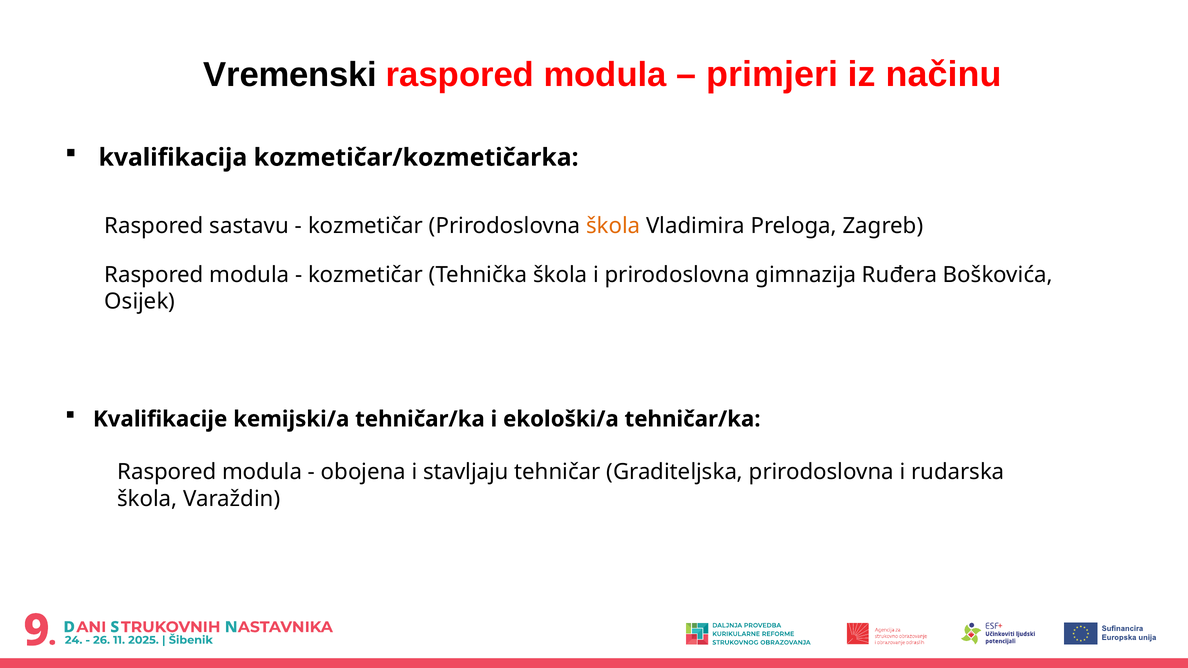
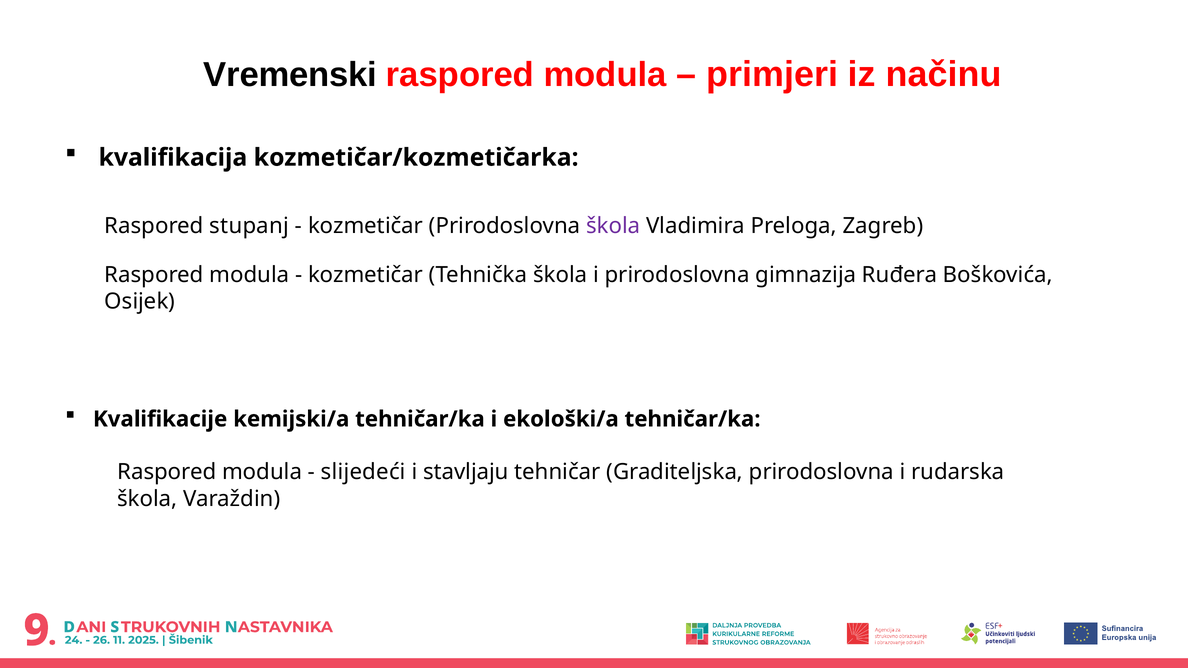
sastavu: sastavu -> stupanj
škola at (613, 226) colour: orange -> purple
obojena: obojena -> slijedeći
